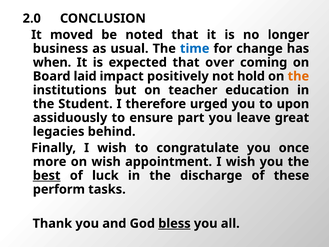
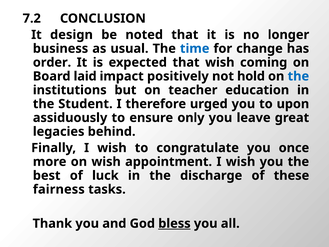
2.0: 2.0 -> 7.2
moved: moved -> design
when: when -> order
that over: over -> wish
the at (298, 76) colour: orange -> blue
part: part -> only
best underline: present -> none
perform: perform -> fairness
